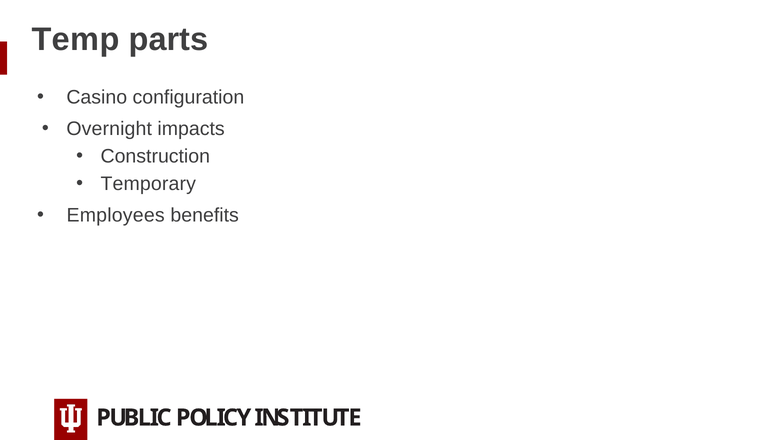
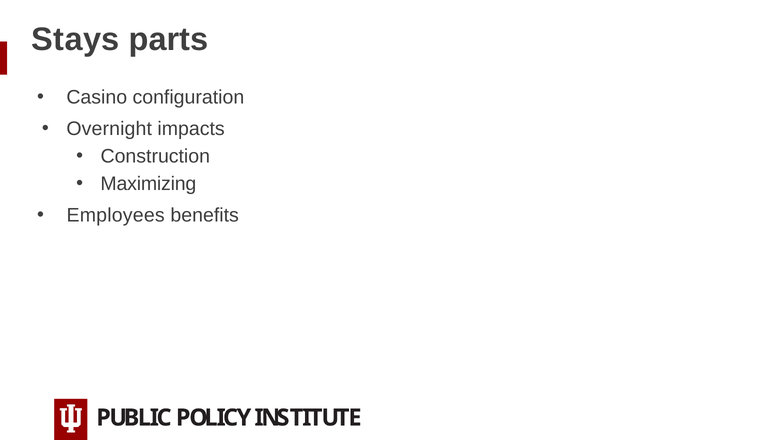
Temp: Temp -> Stays
Temporary: Temporary -> Maximizing
